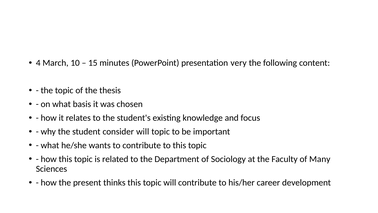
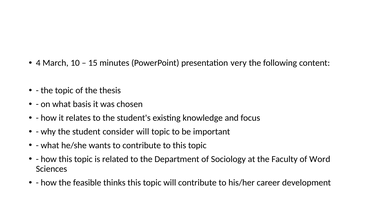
Many: Many -> Word
present: present -> feasible
